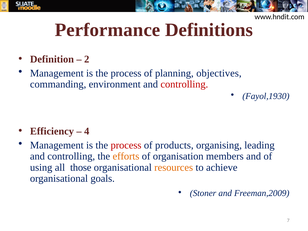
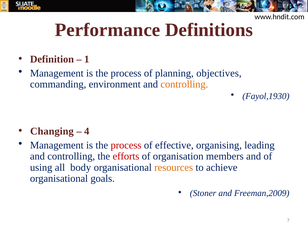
2: 2 -> 1
controlling at (184, 84) colour: red -> orange
Efficiency: Efficiency -> Changing
products: products -> effective
efforts colour: orange -> red
those: those -> body
